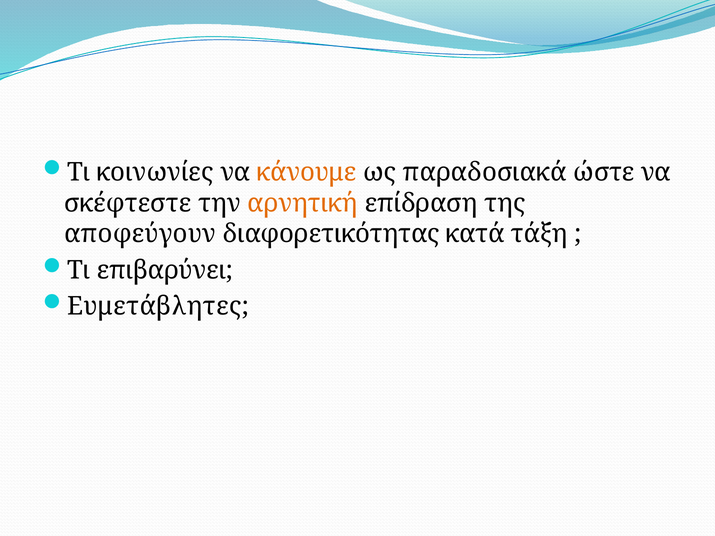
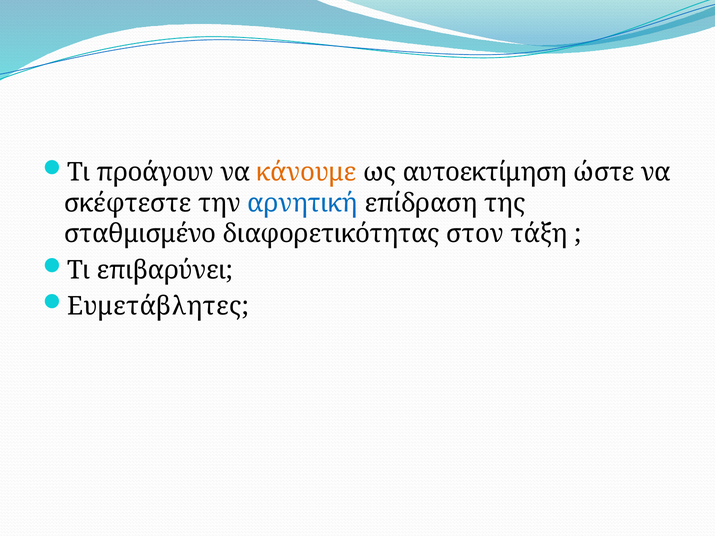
κοινωνίες: κοινωνίες -> προάγουν
παραδοσιακά: παραδοσιακά -> αυτοεκτίμηση
αρνητική colour: orange -> blue
αποφεύγουν: αποφεύγουν -> σταθμισμένο
κατά: κατά -> στον
